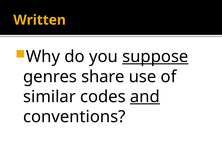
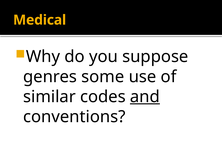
Written: Written -> Medical
suppose underline: present -> none
share: share -> some
